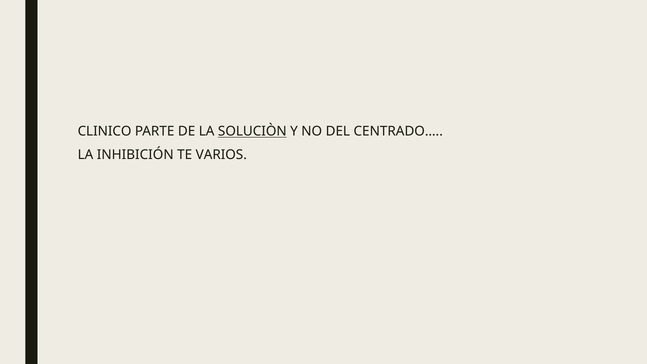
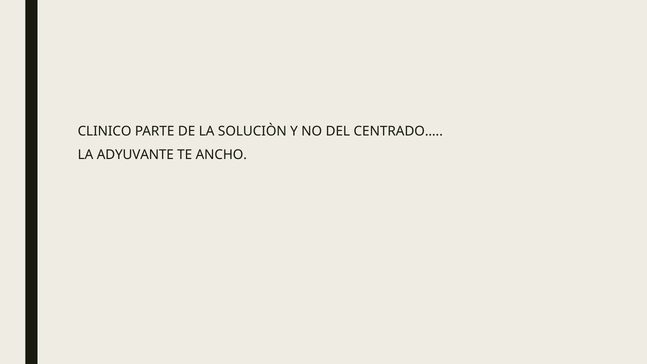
SOLUCIÒN underline: present -> none
INHIBICIÓN: INHIBICIÓN -> ADYUVANTE
VARIOS: VARIOS -> ANCHO
